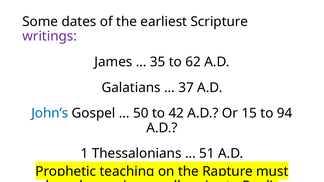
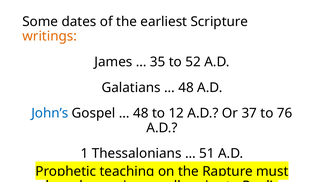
writings colour: purple -> orange
62: 62 -> 52
37 at (186, 88): 37 -> 48
50 at (141, 113): 50 -> 48
42: 42 -> 12
15: 15 -> 37
94: 94 -> 76
